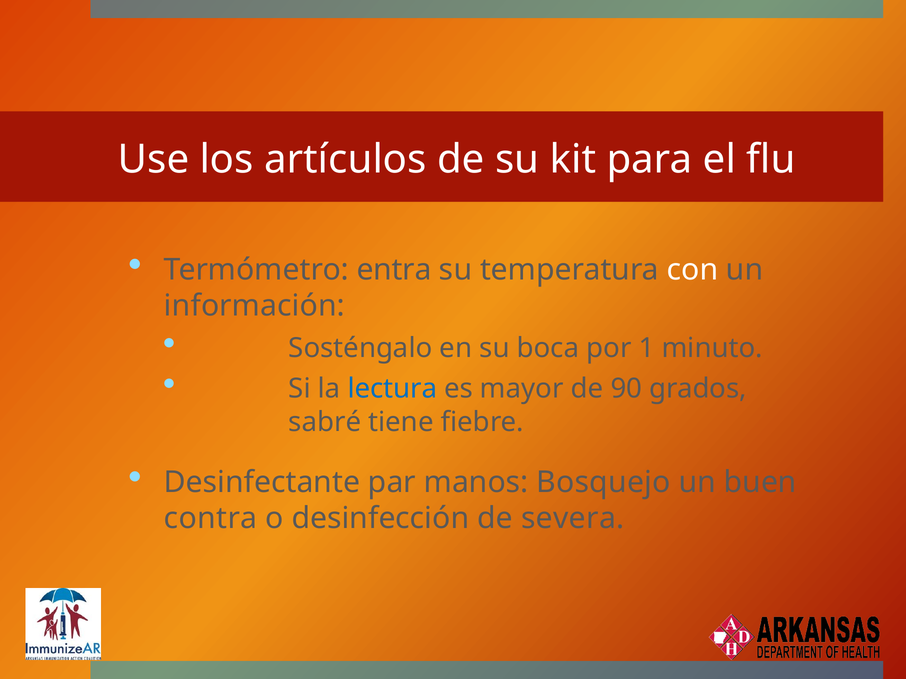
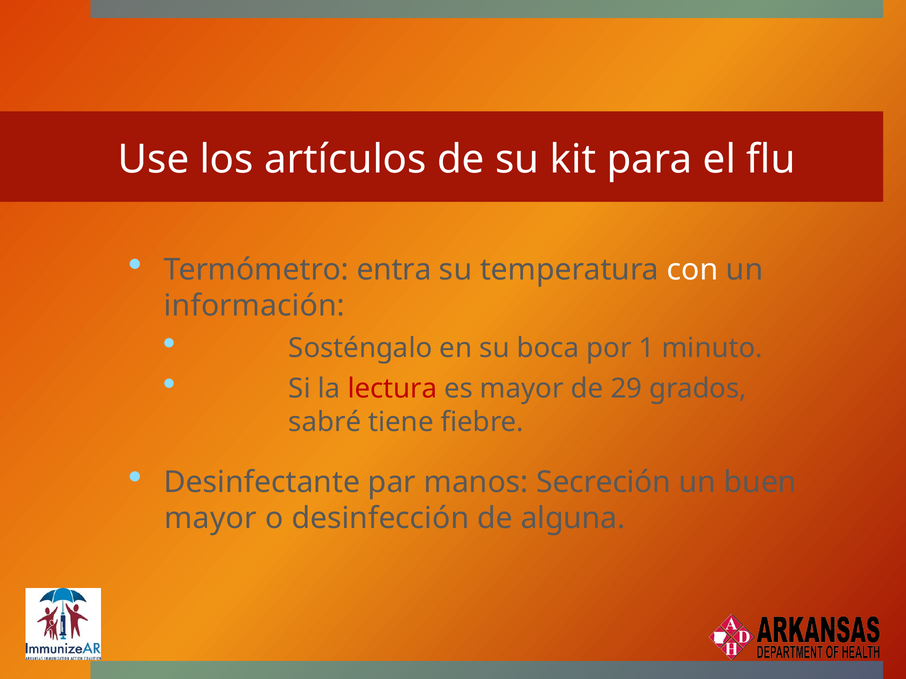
lectura colour: blue -> red
90: 90 -> 29
Bosquejo: Bosquejo -> Secreción
contra at (211, 519): contra -> mayor
severa: severa -> alguna
